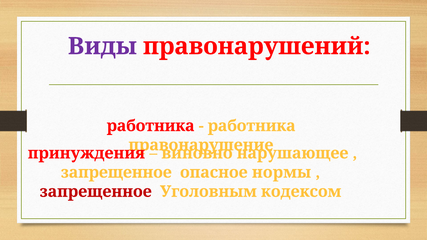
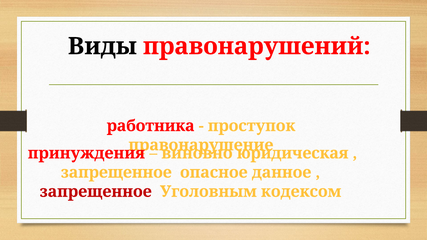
Виды colour: purple -> black
работника at (252, 126): работника -> проступок
нарушающее: нарушающее -> юридическая
нормы: нормы -> данное
